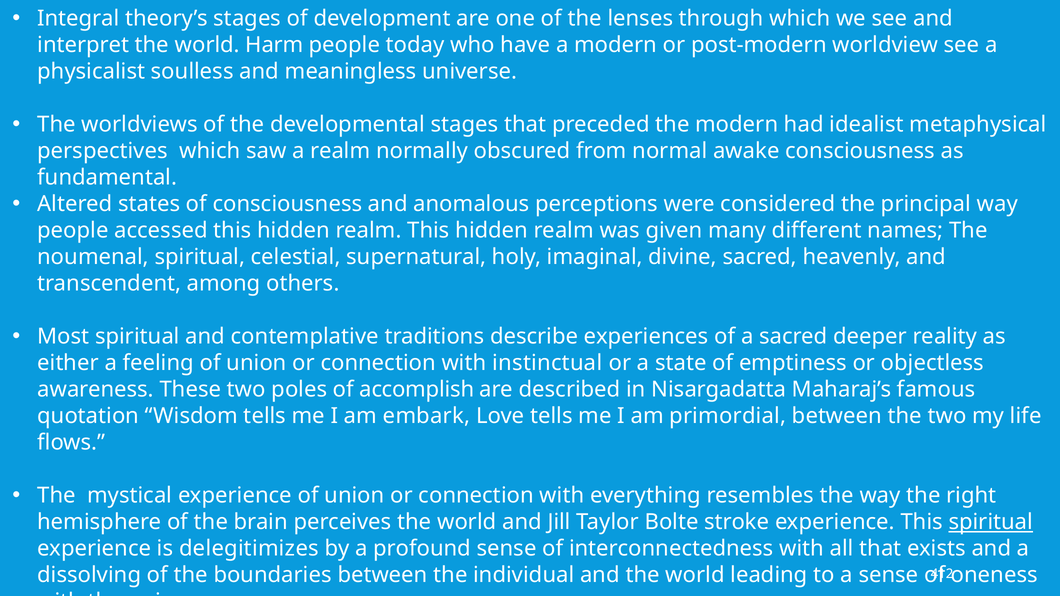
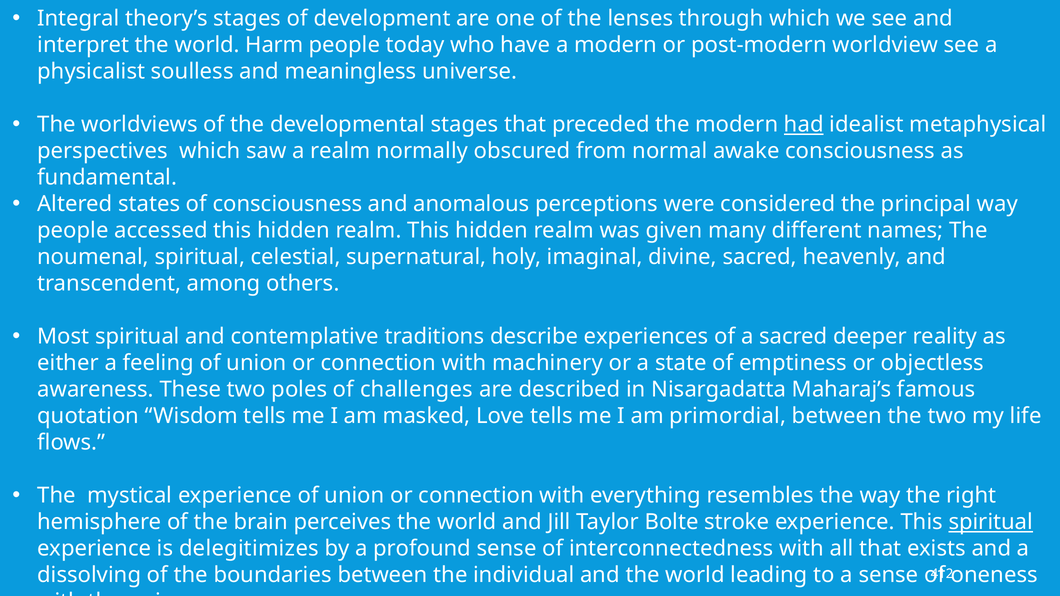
had underline: none -> present
instinctual: instinctual -> machinery
accomplish: accomplish -> challenges
embark: embark -> masked
